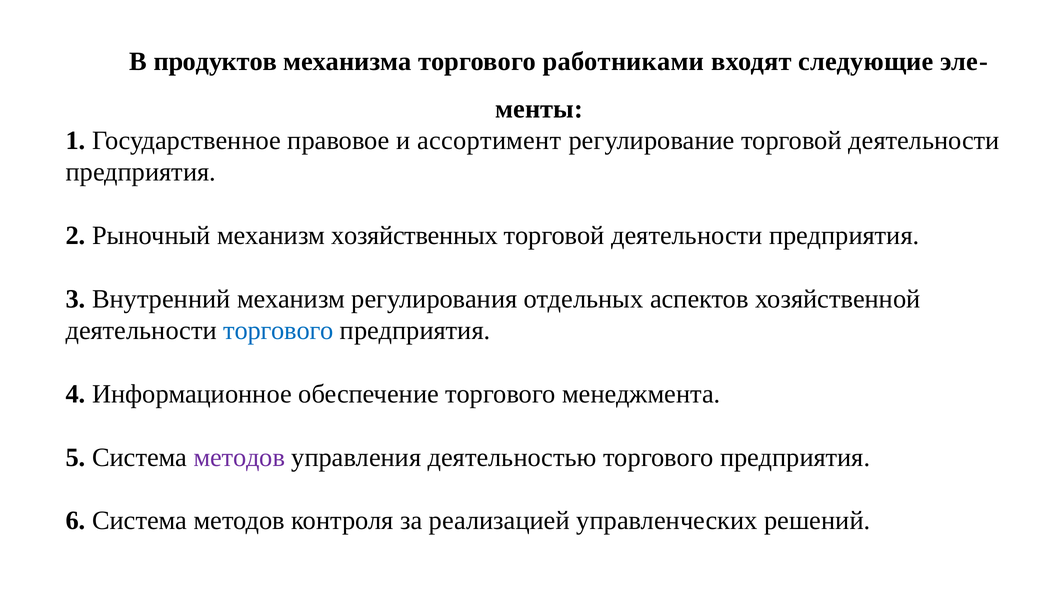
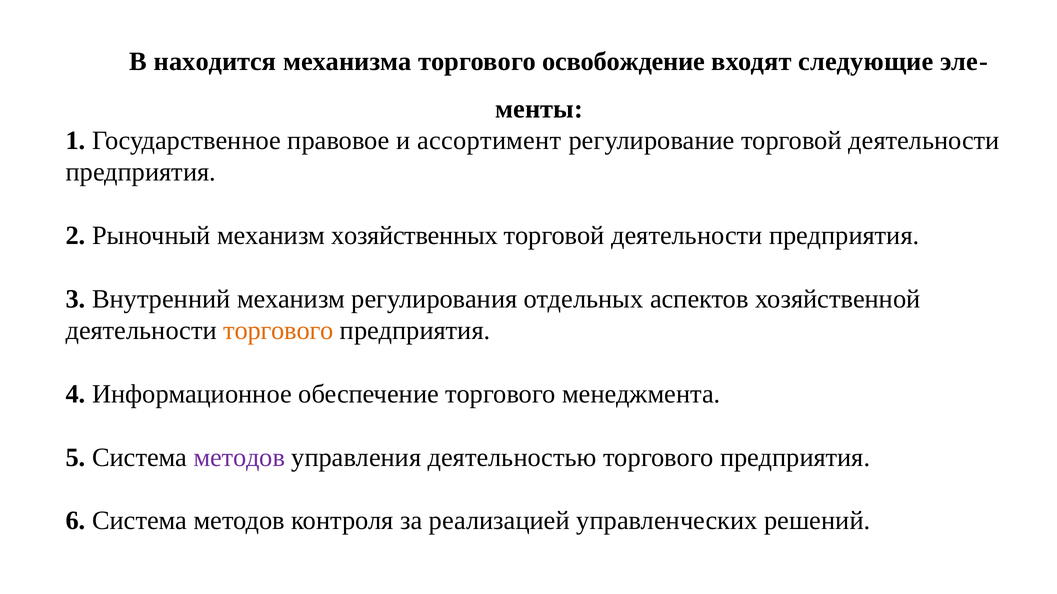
продуктов: продуктов -> находится
работниками: работниками -> освобождение
торгового at (278, 331) colour: blue -> orange
